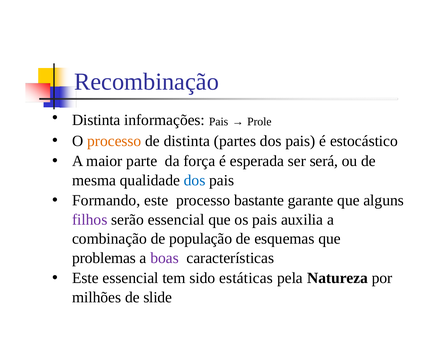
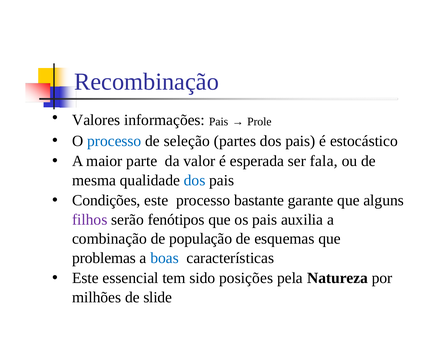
Distinta at (96, 120): Distinta -> Valores
processo at (114, 141) colour: orange -> blue
de distinta: distinta -> seleção
força: força -> valor
será: será -> fala
Formando: Formando -> Condições
serão essencial: essencial -> fenótipos
boas colour: purple -> blue
estáticas: estáticas -> posições
